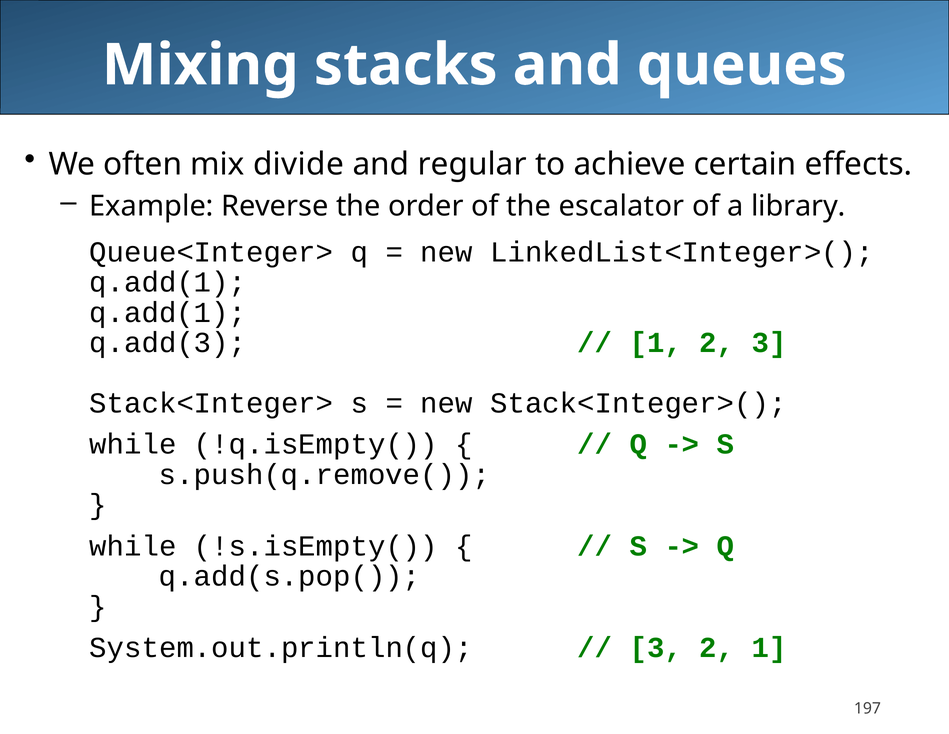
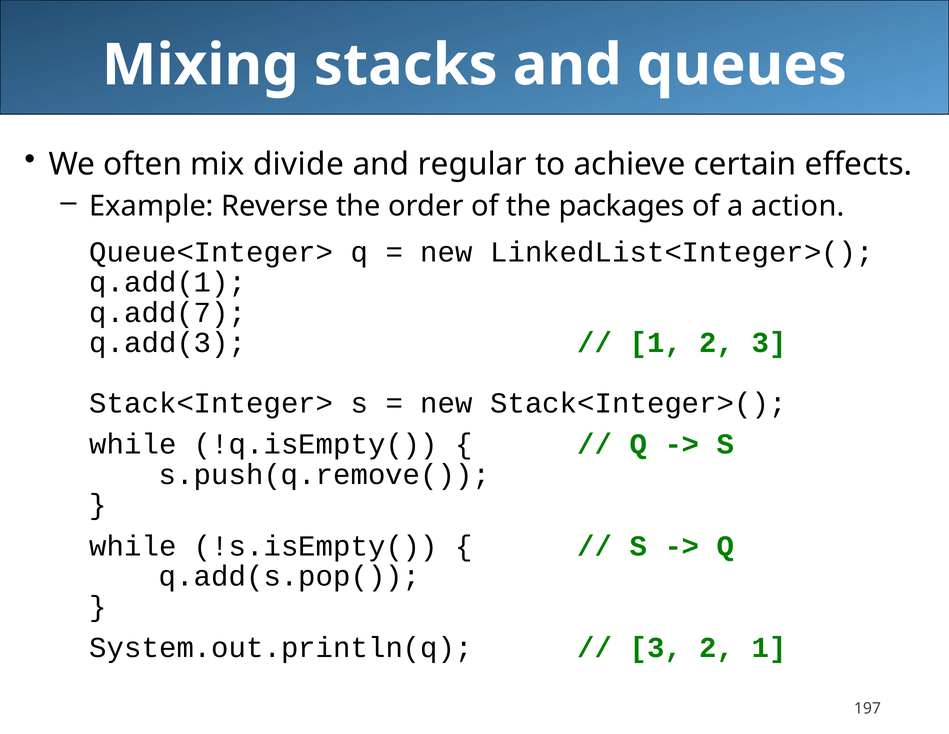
escalator: escalator -> packages
library: library -> action
q.add(1 at (168, 312): q.add(1 -> q.add(7
